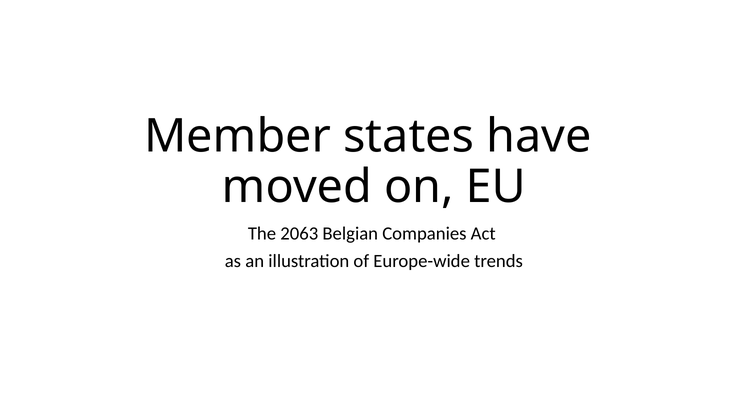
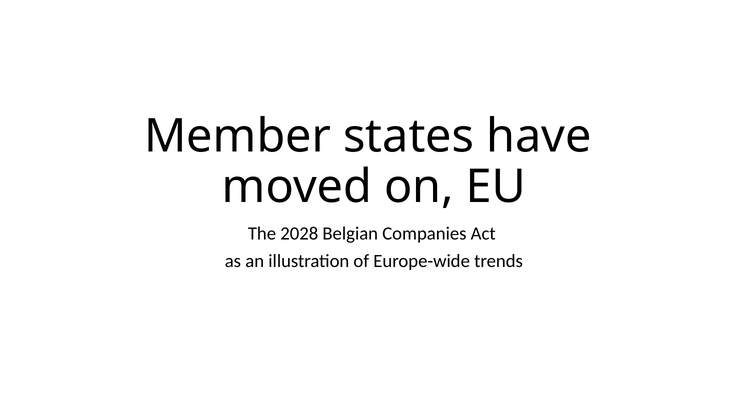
2063: 2063 -> 2028
